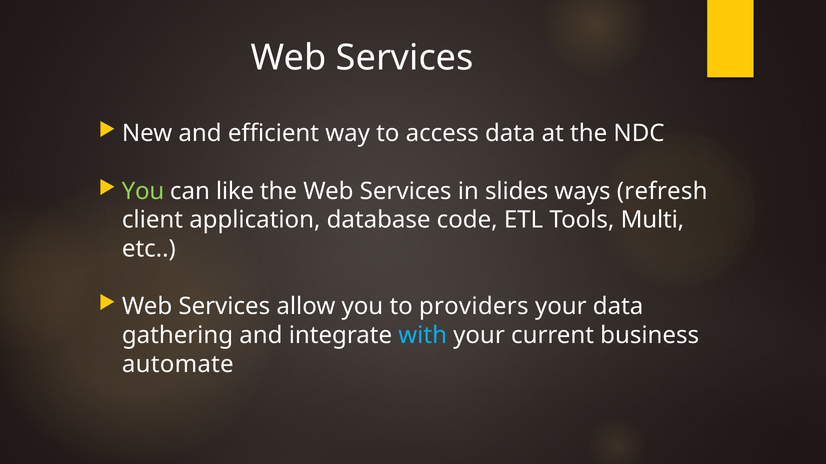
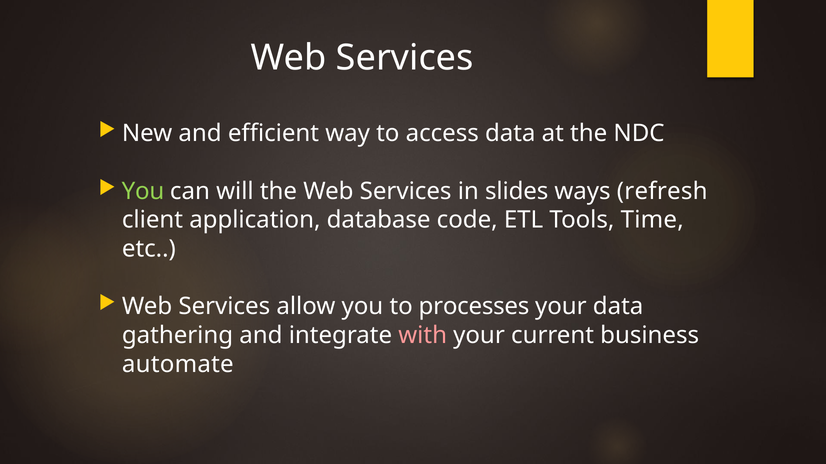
like: like -> will
Multi: Multi -> Time
providers: providers -> processes
with colour: light blue -> pink
